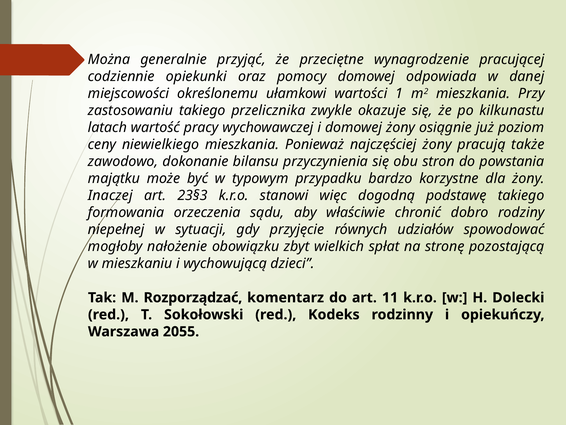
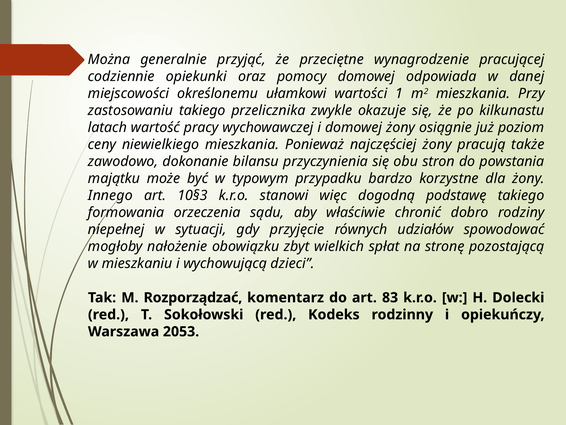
Inaczej: Inaczej -> Innego
23§3: 23§3 -> 10§3
11: 11 -> 83
2055: 2055 -> 2053
